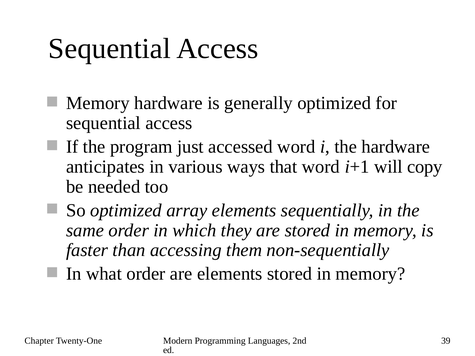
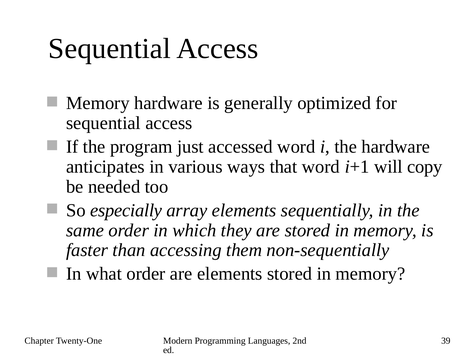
So optimized: optimized -> especially
